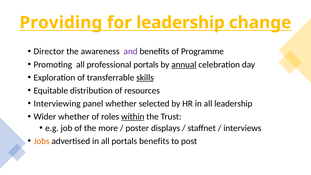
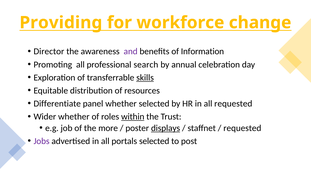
for leadership: leadership -> workforce
Programme: Programme -> Information
professional portals: portals -> search
annual underline: present -> none
Interviewing: Interviewing -> Differentiate
all leadership: leadership -> requested
displays underline: none -> present
interviews at (242, 128): interviews -> requested
Jobs colour: orange -> purple
portals benefits: benefits -> selected
